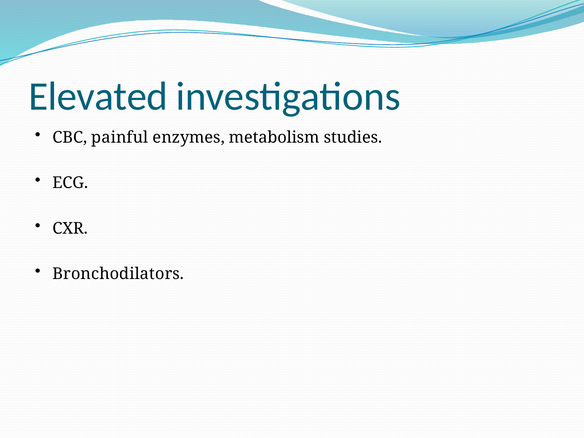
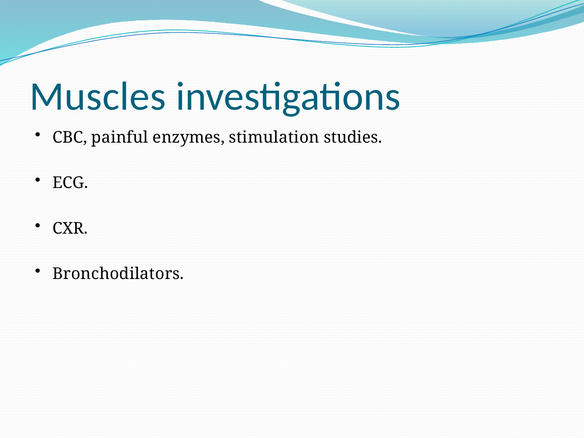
Elevated: Elevated -> Muscles
metabolism: metabolism -> stimulation
